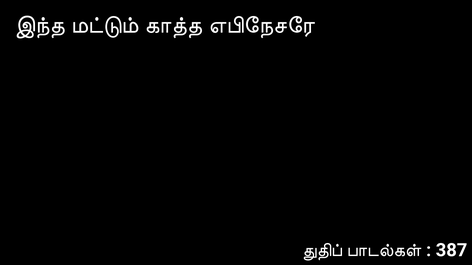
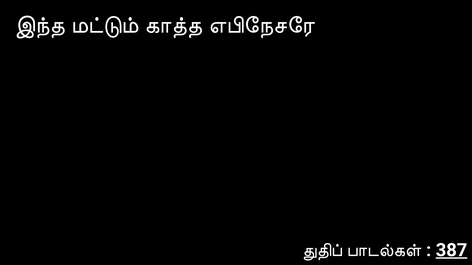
387 underline: none -> present
